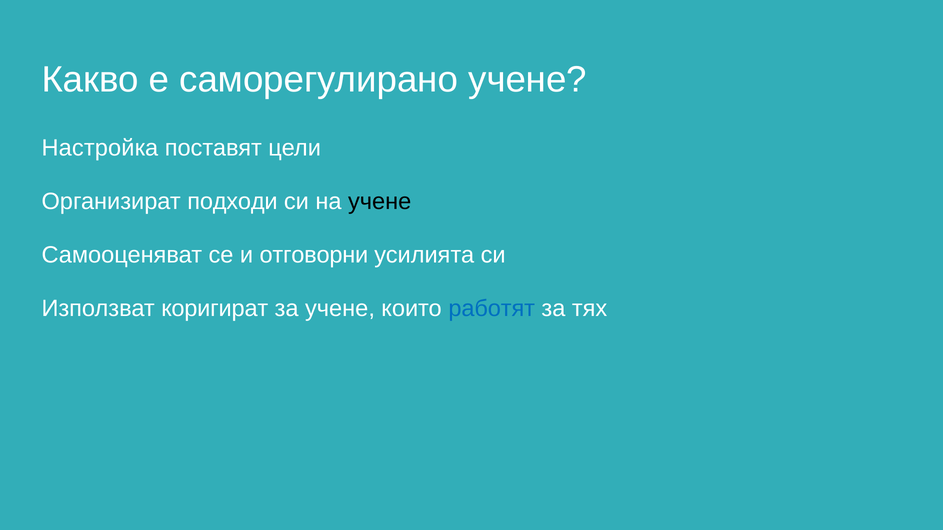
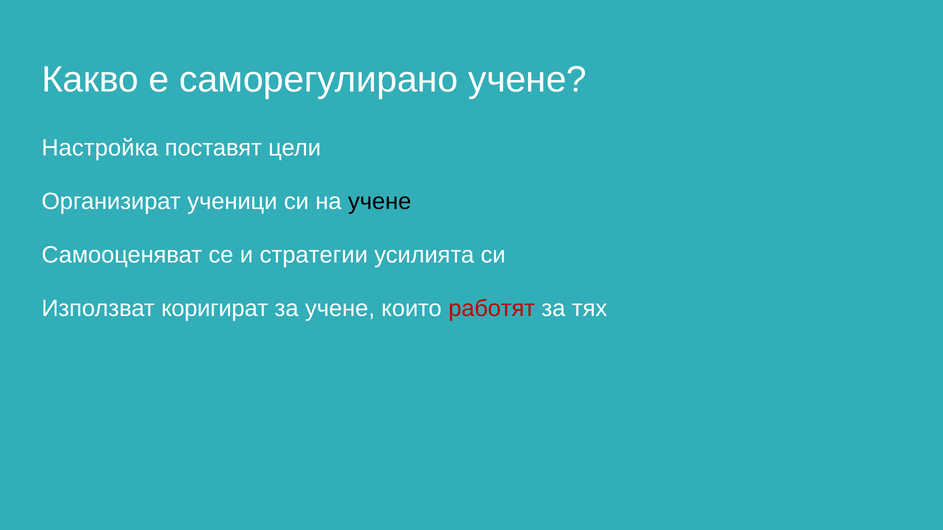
подходи: подходи -> ученици
отговорни: отговорни -> стратегии
работят colour: blue -> red
